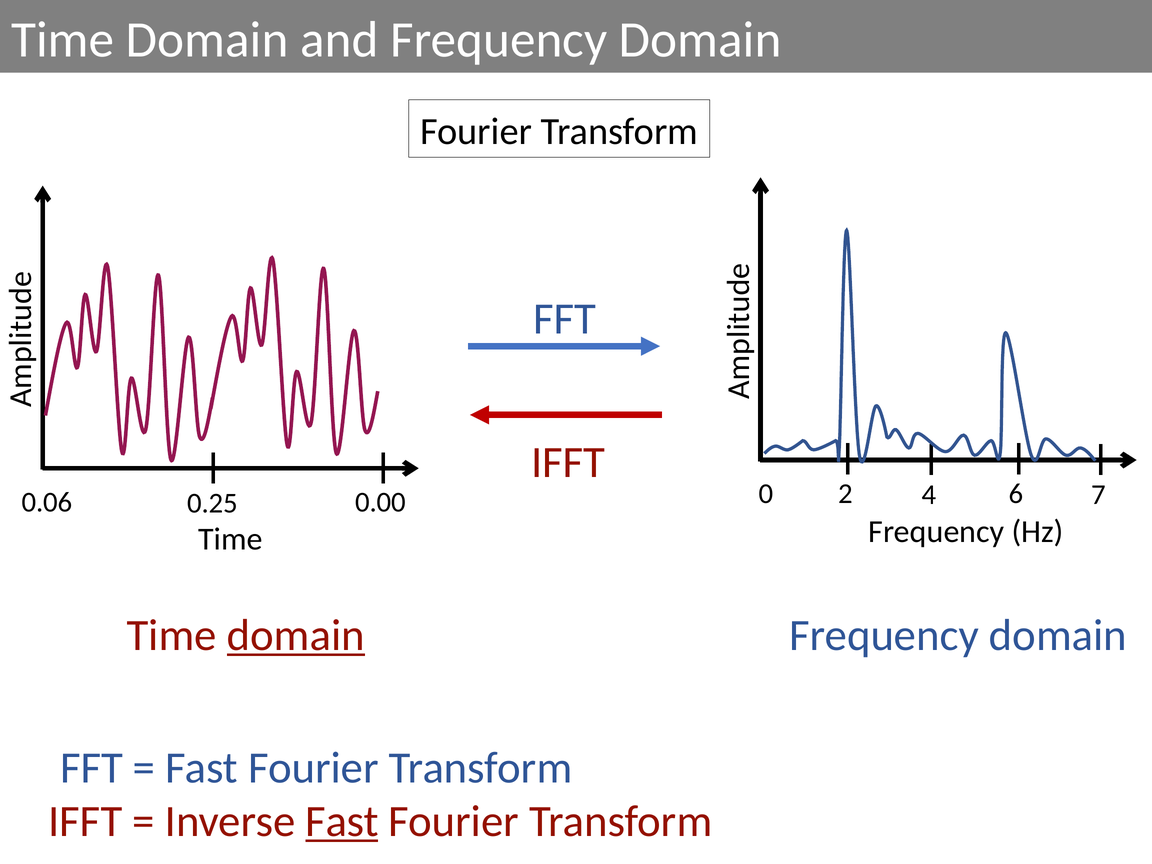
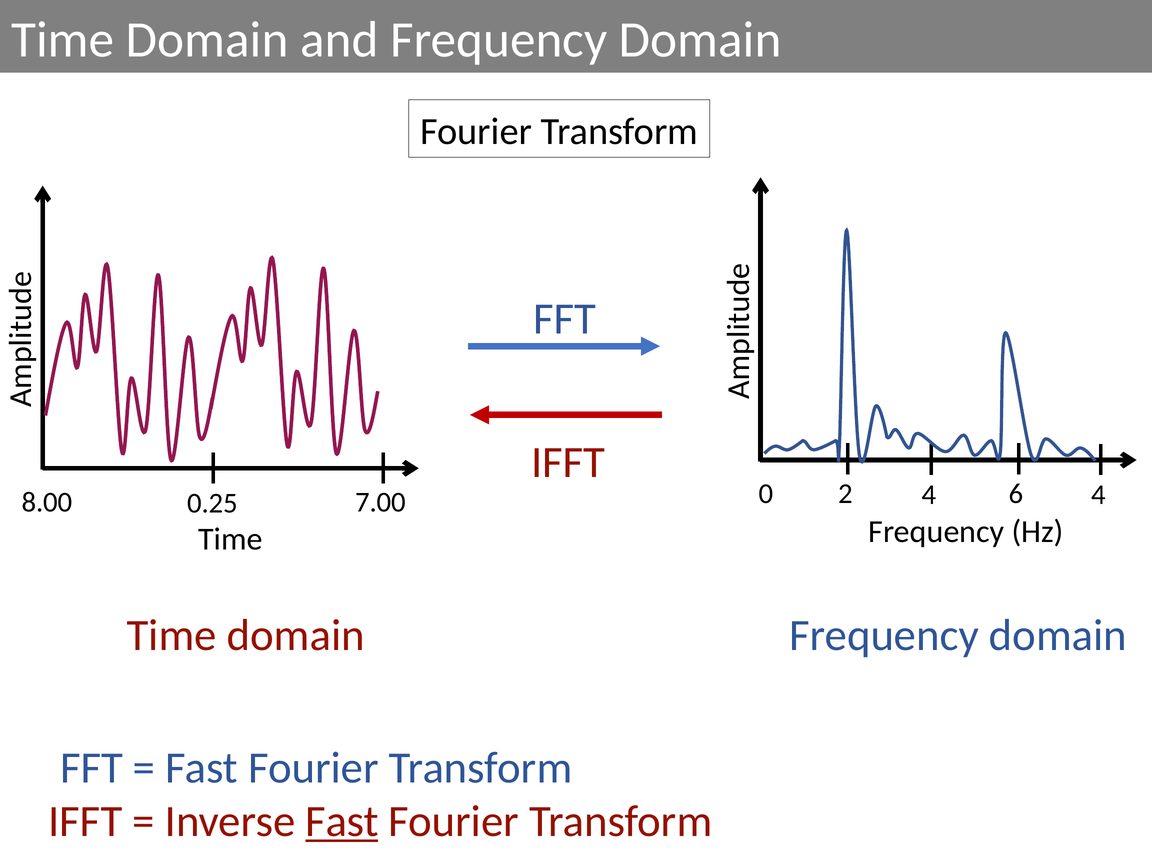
6 7: 7 -> 4
0.06: 0.06 -> 8.00
0.00: 0.00 -> 7.00
domain at (296, 635) underline: present -> none
